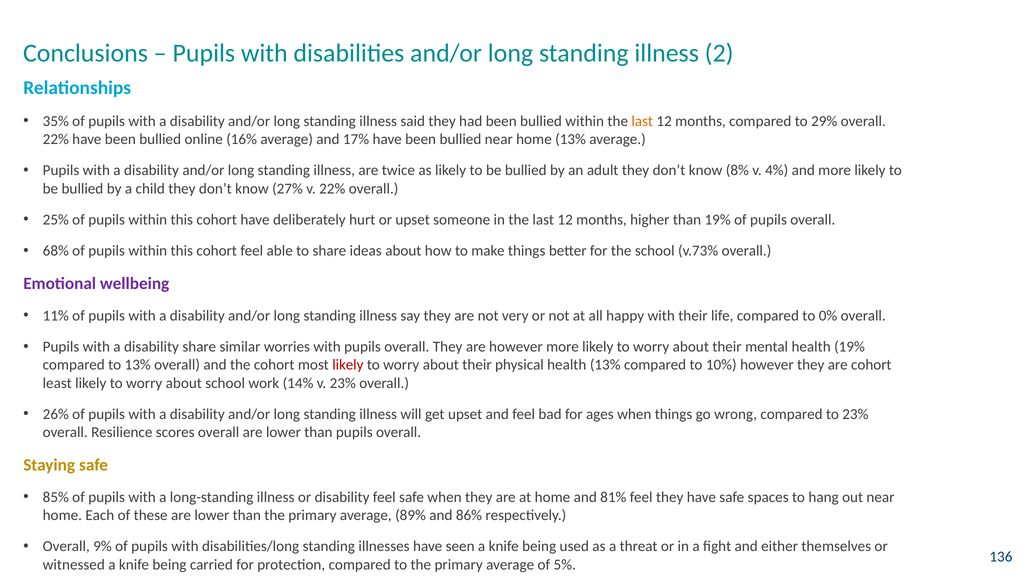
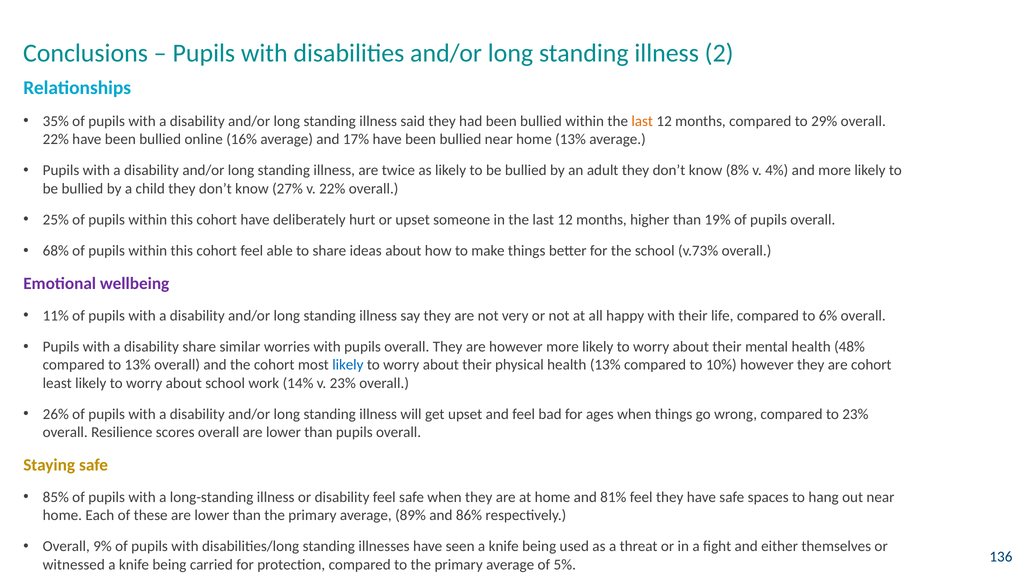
0%: 0% -> 6%
health 19%: 19% -> 48%
likely at (348, 365) colour: red -> blue
